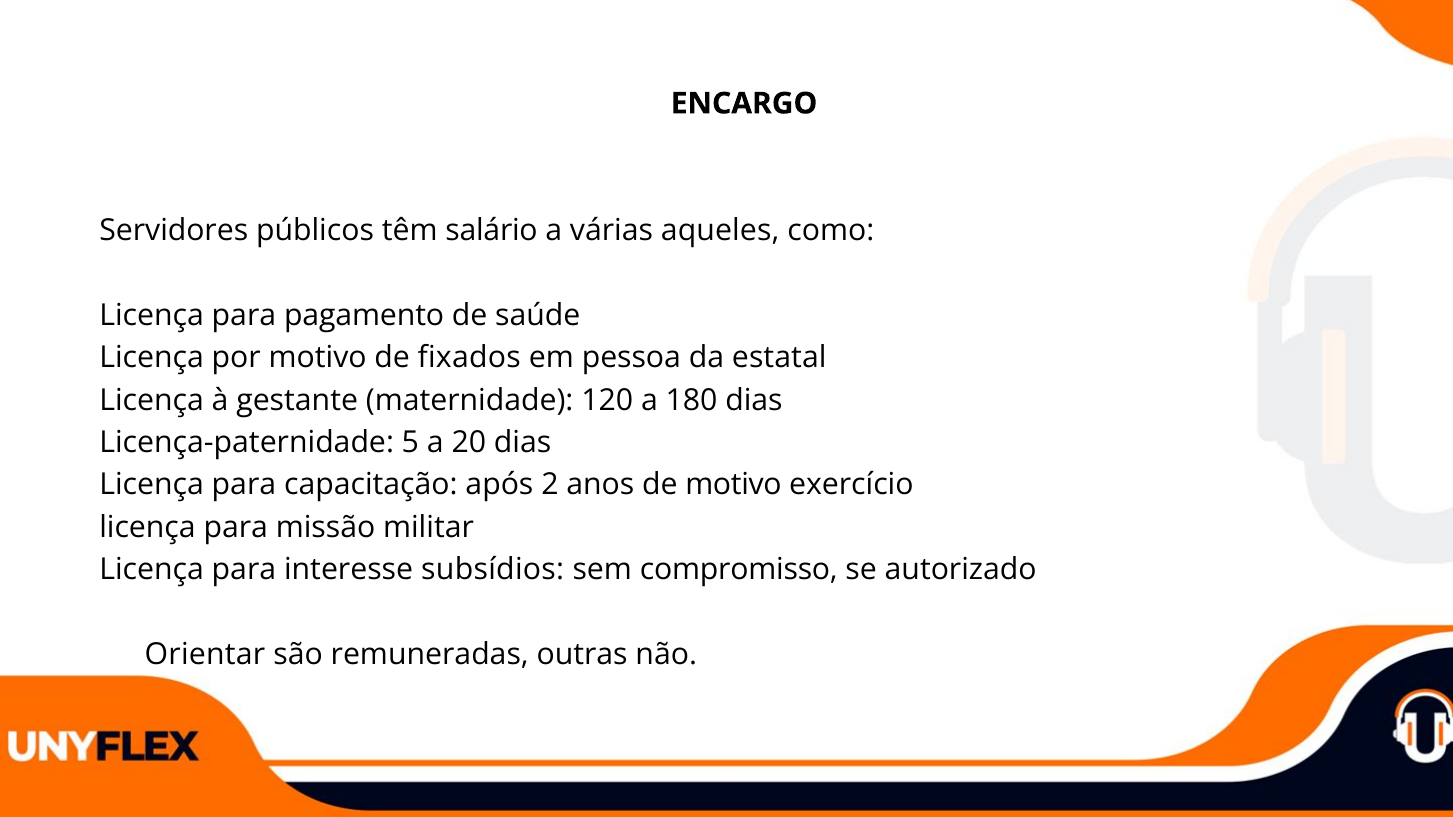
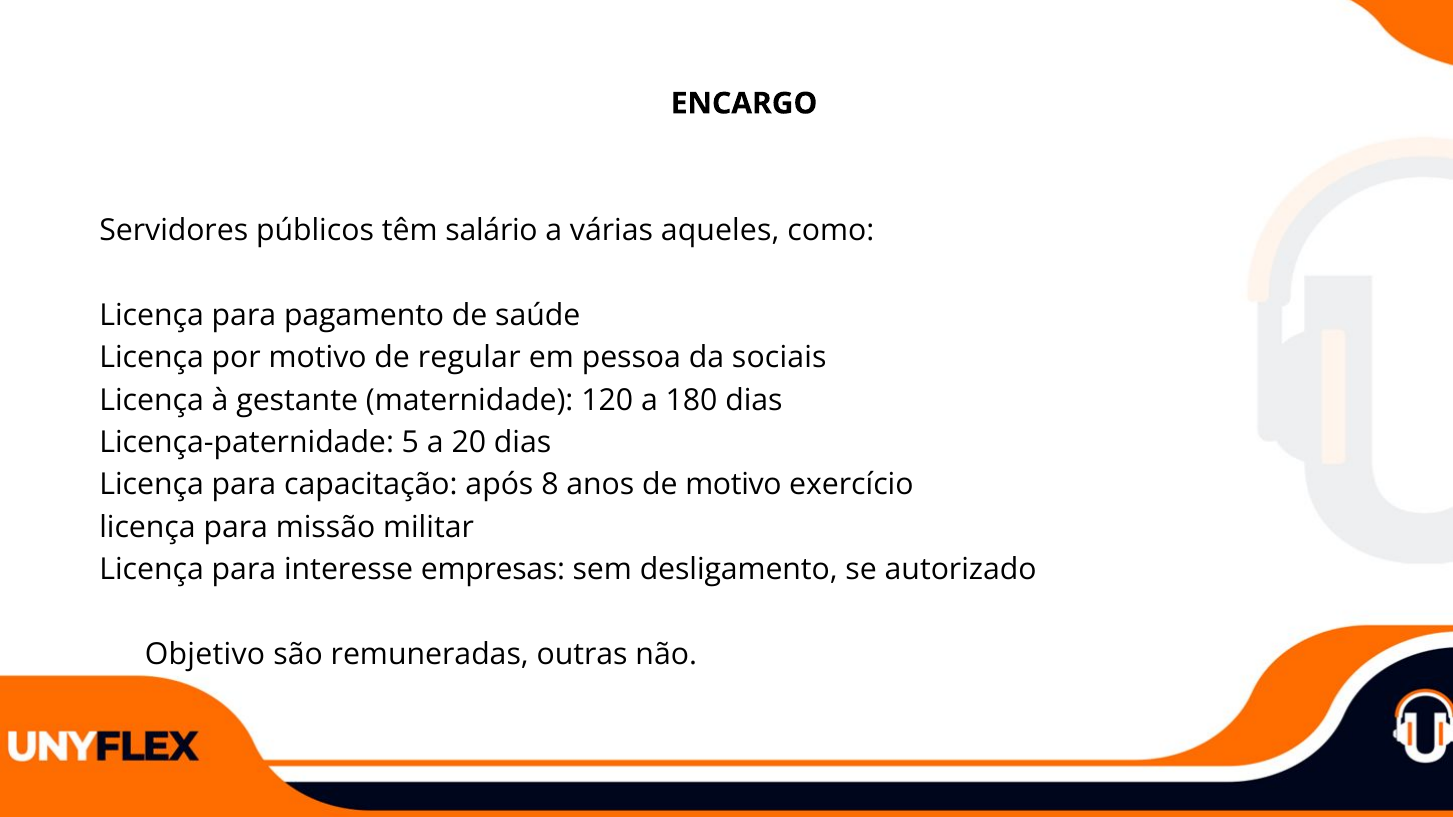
fixados: fixados -> regular
estatal: estatal -> sociais
2: 2 -> 8
subsídios: subsídios -> empresas
compromisso: compromisso -> desligamento
Orientar: Orientar -> Objetivo
